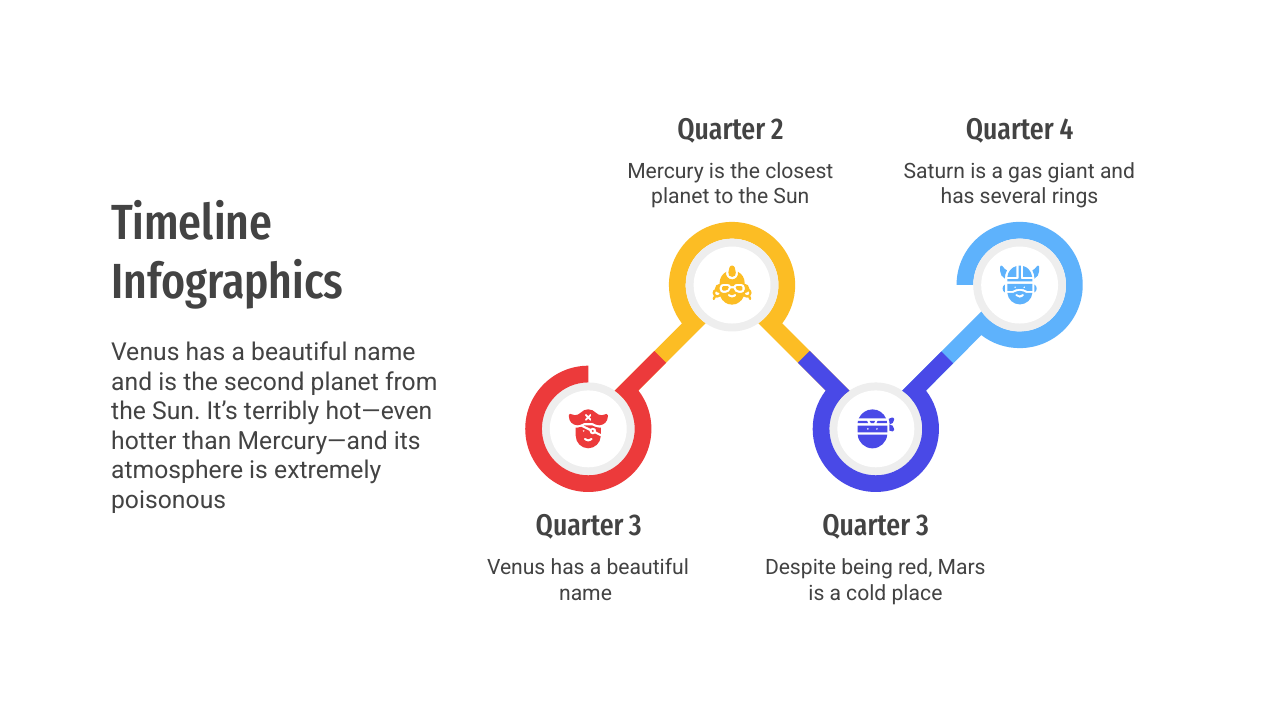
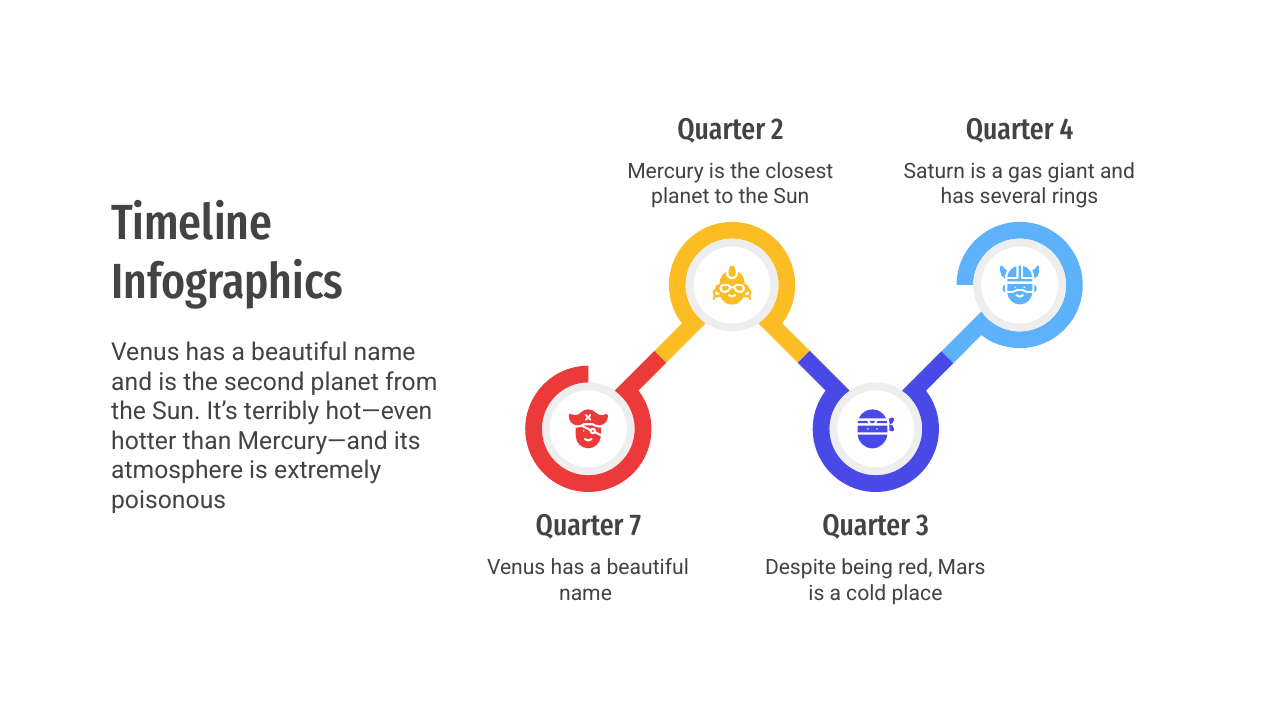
3 at (635, 526): 3 -> 7
